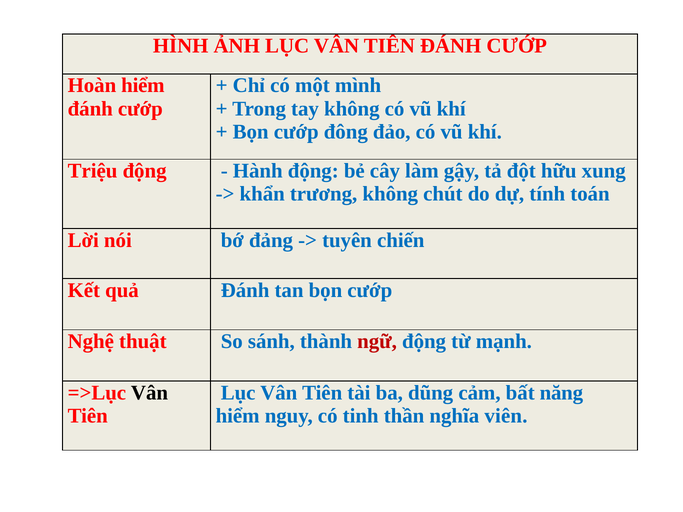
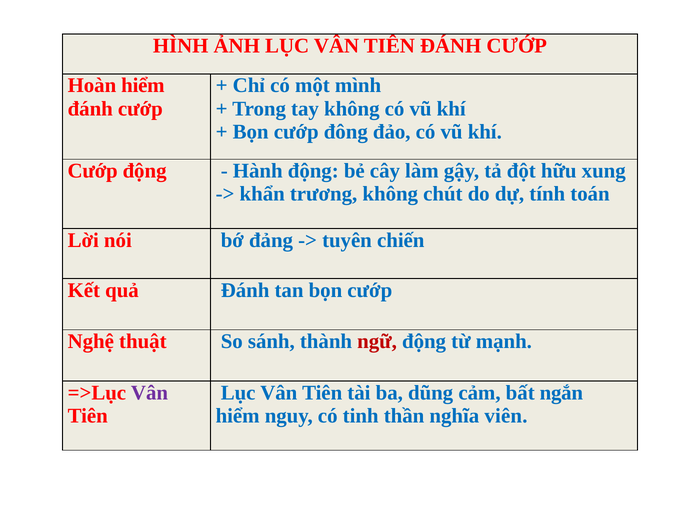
Triệu at (93, 171): Triệu -> Cướp
Vân at (150, 393) colour: black -> purple
năng: năng -> ngắn
